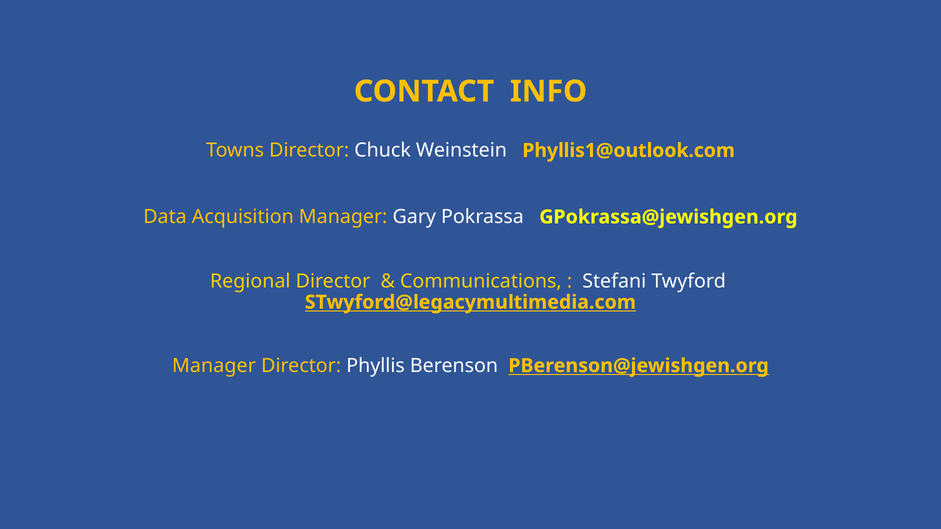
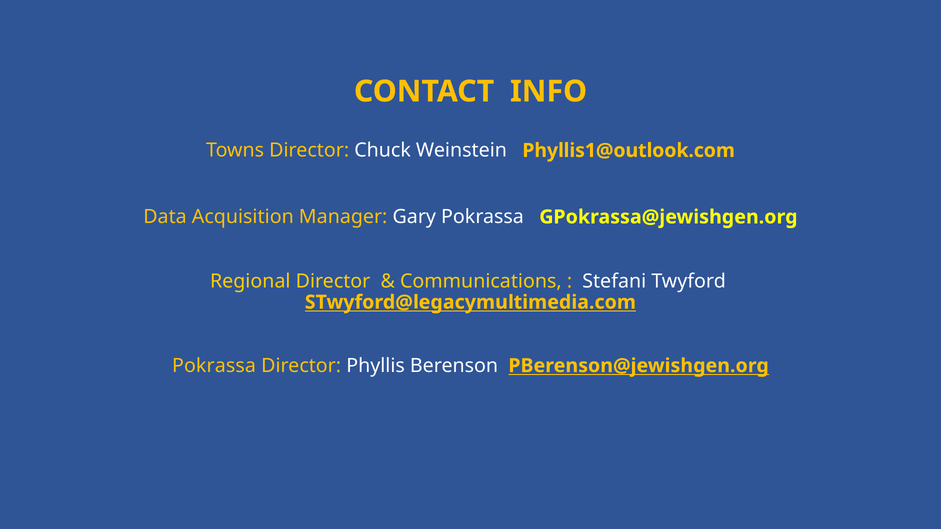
Manager at (214, 366): Manager -> Pokrassa
